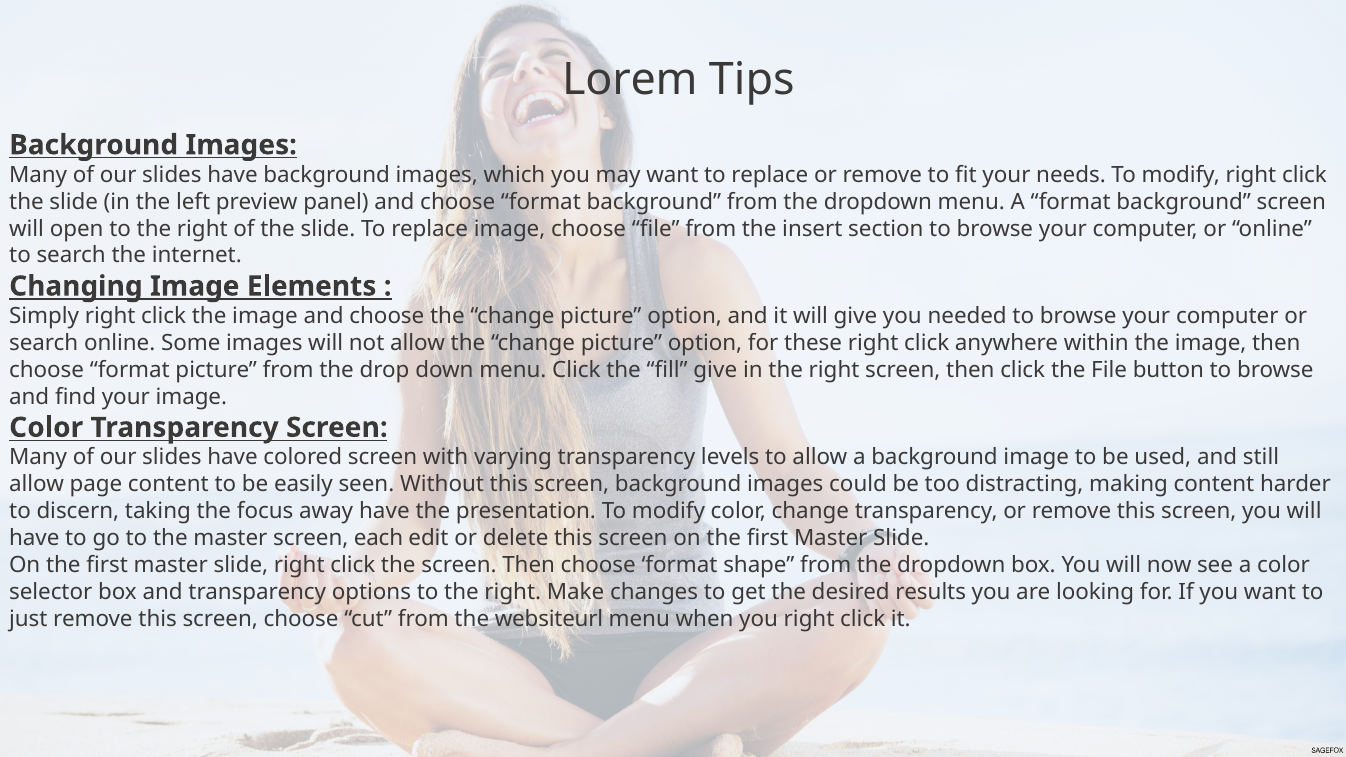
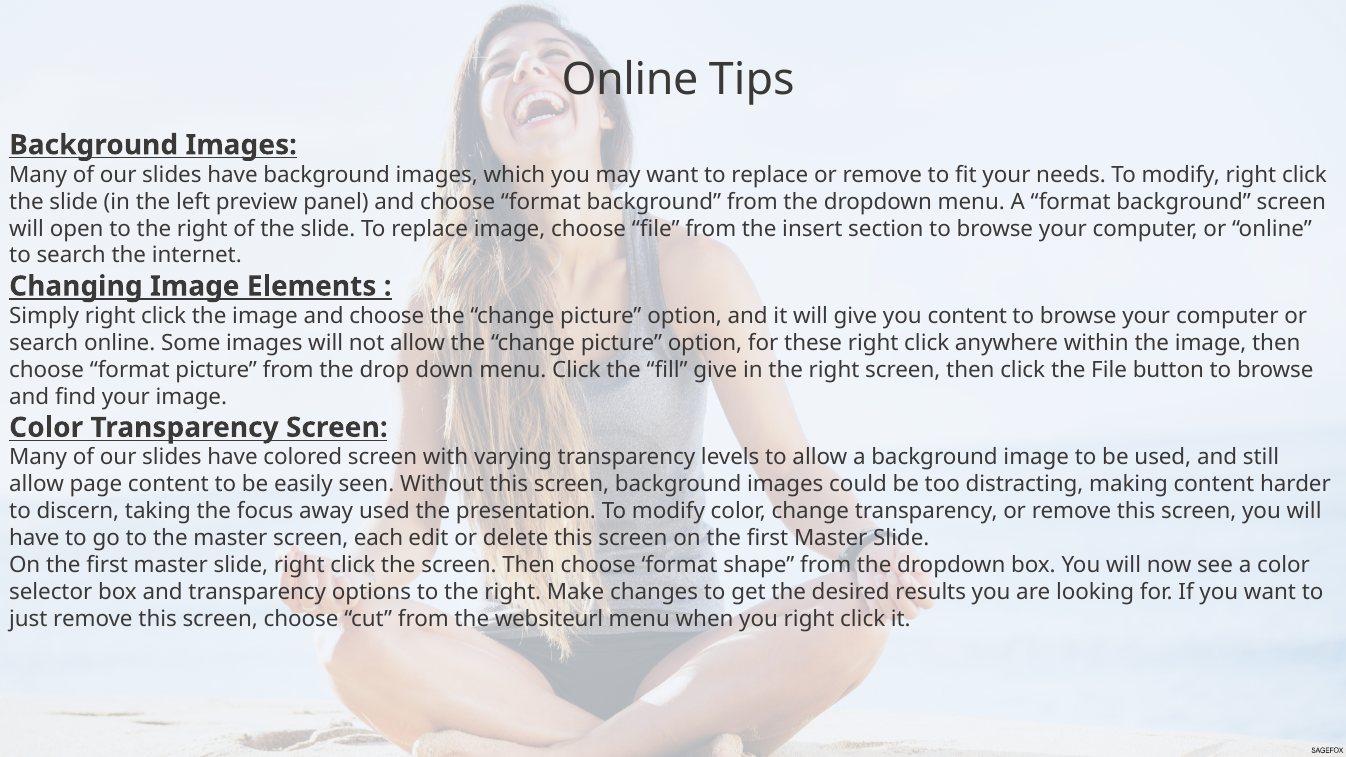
Lorem at (630, 79): Lorem -> Online
you needed: needed -> content
away have: have -> used
